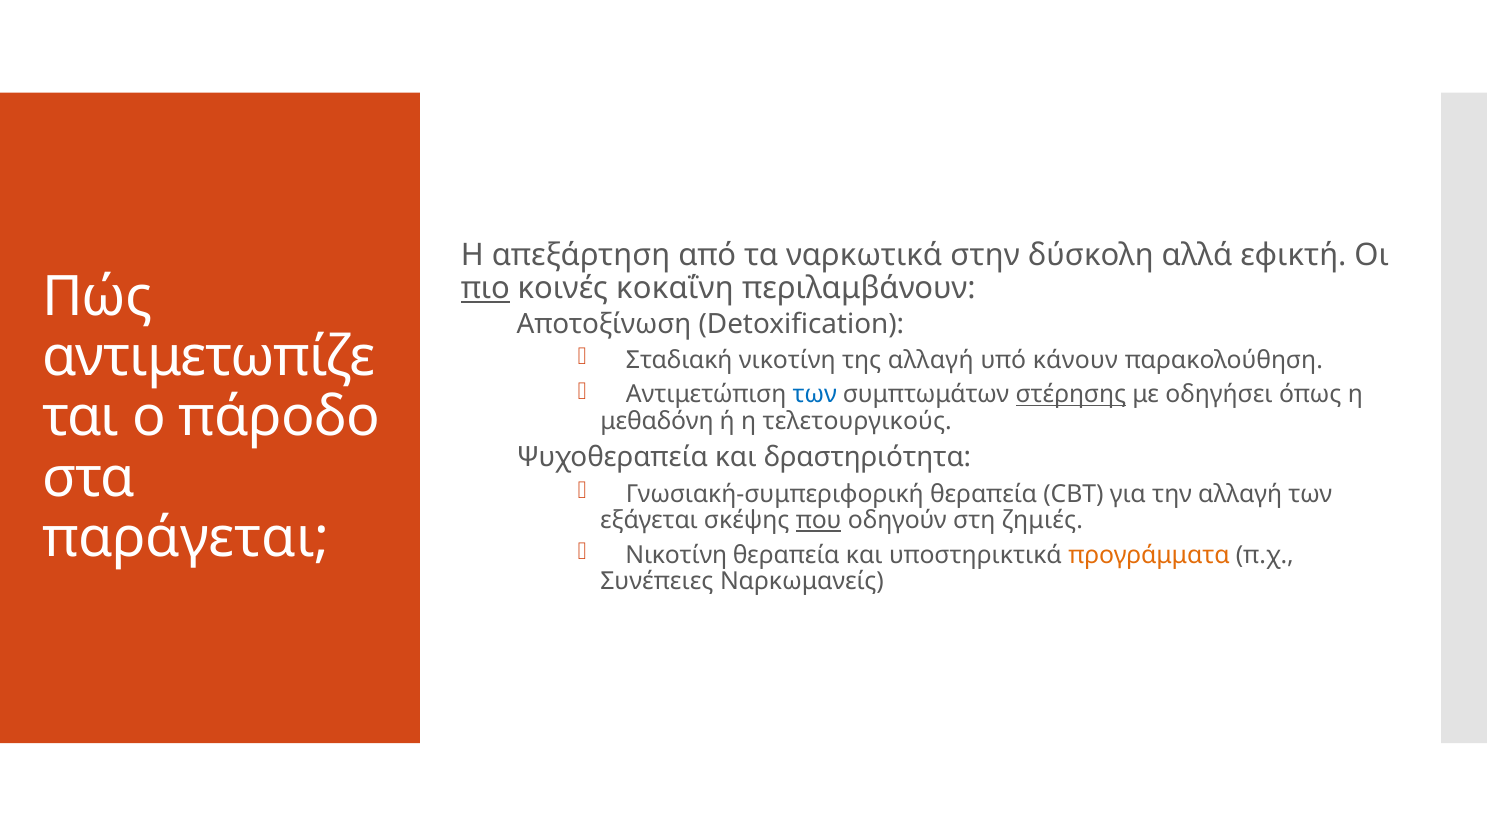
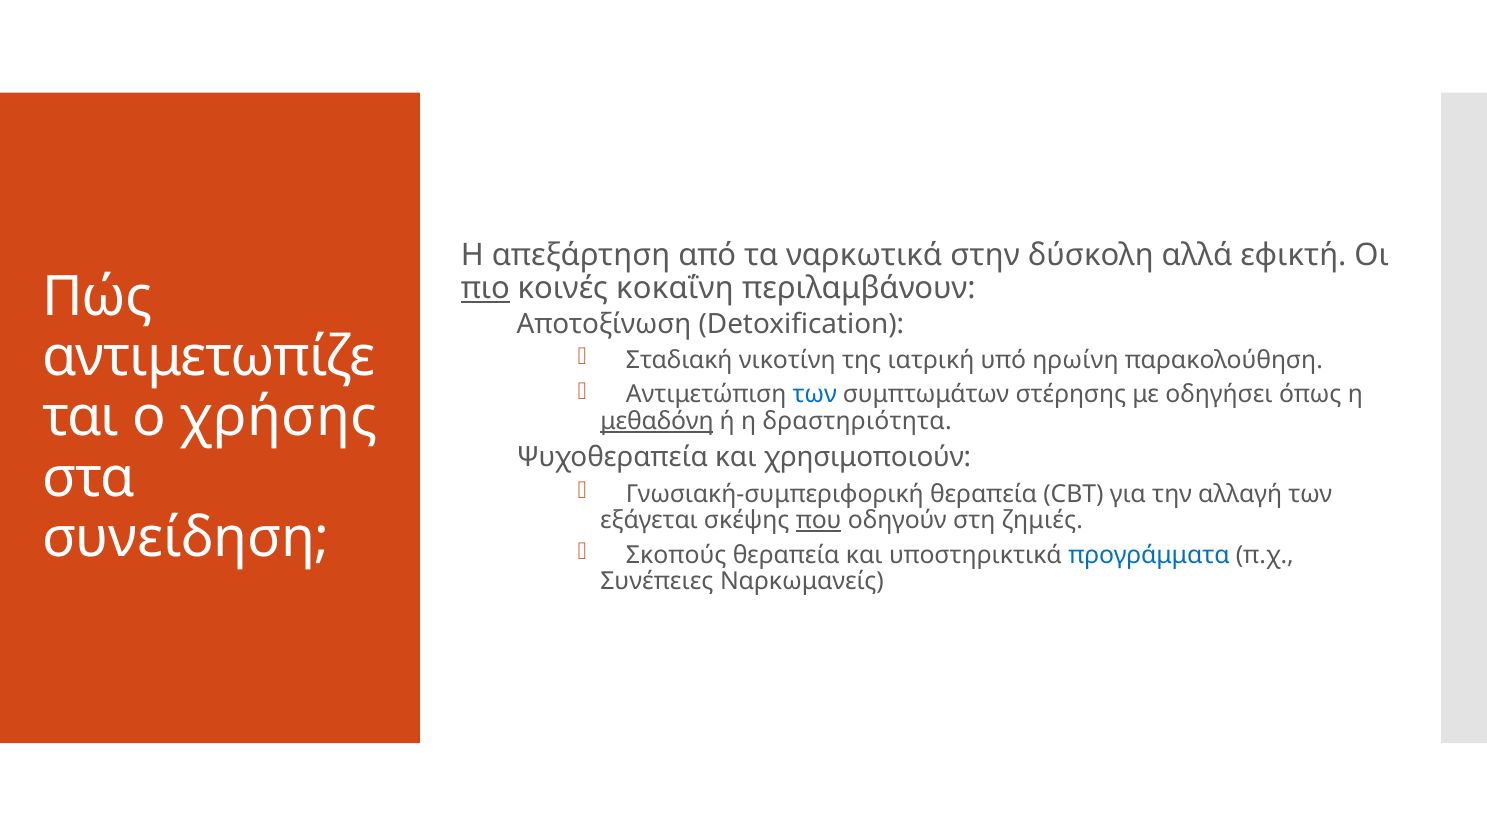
της αλλαγή: αλλαγή -> ιατρική
κάνουν: κάνουν -> ηρωίνη
στέρησης underline: present -> none
πάροδο: πάροδο -> χρήσης
μεθαδόνη underline: none -> present
τελετουργικούς: τελετουργικούς -> δραστηριότητα
δραστηριότητα: δραστηριότητα -> χρησιμοποιούν
παράγεται: παράγεται -> συνείδηση
Νικοτίνη at (676, 555): Νικοτίνη -> Σκοπούς
προγράμματα colour: orange -> blue
